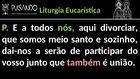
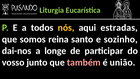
nós colour: light green -> yellow
divorciar: divorciar -> estradas
meio: meio -> reina
serão: serão -> longe
